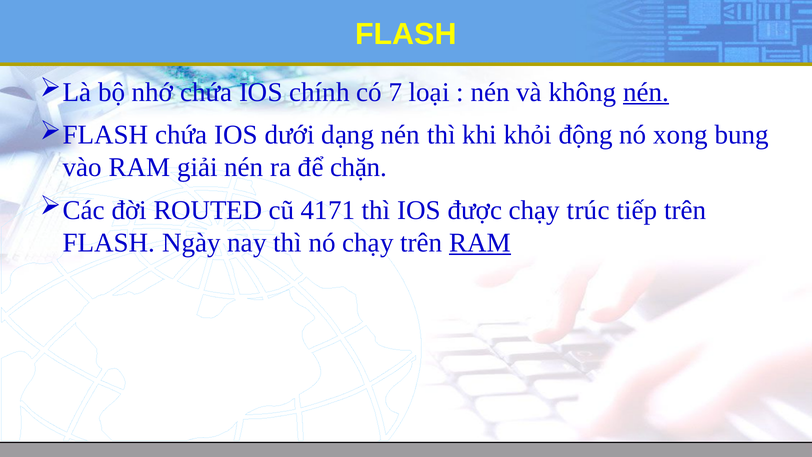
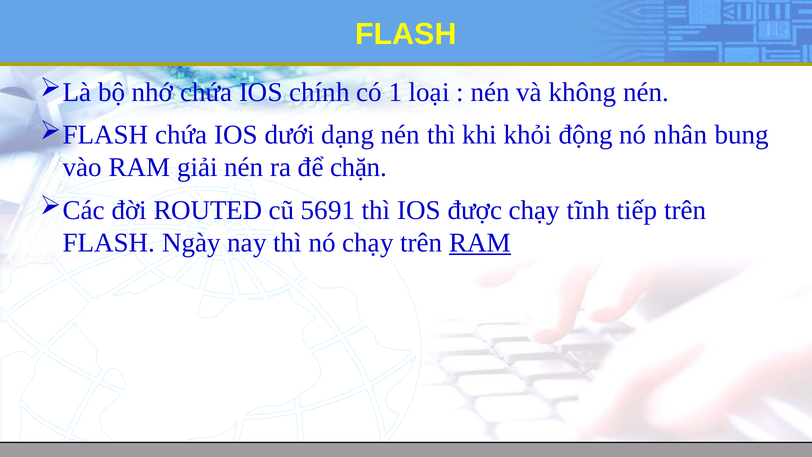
7: 7 -> 1
nén at (646, 92) underline: present -> none
xong: xong -> nhân
4171: 4171 -> 5691
trúc: trúc -> tĩnh
